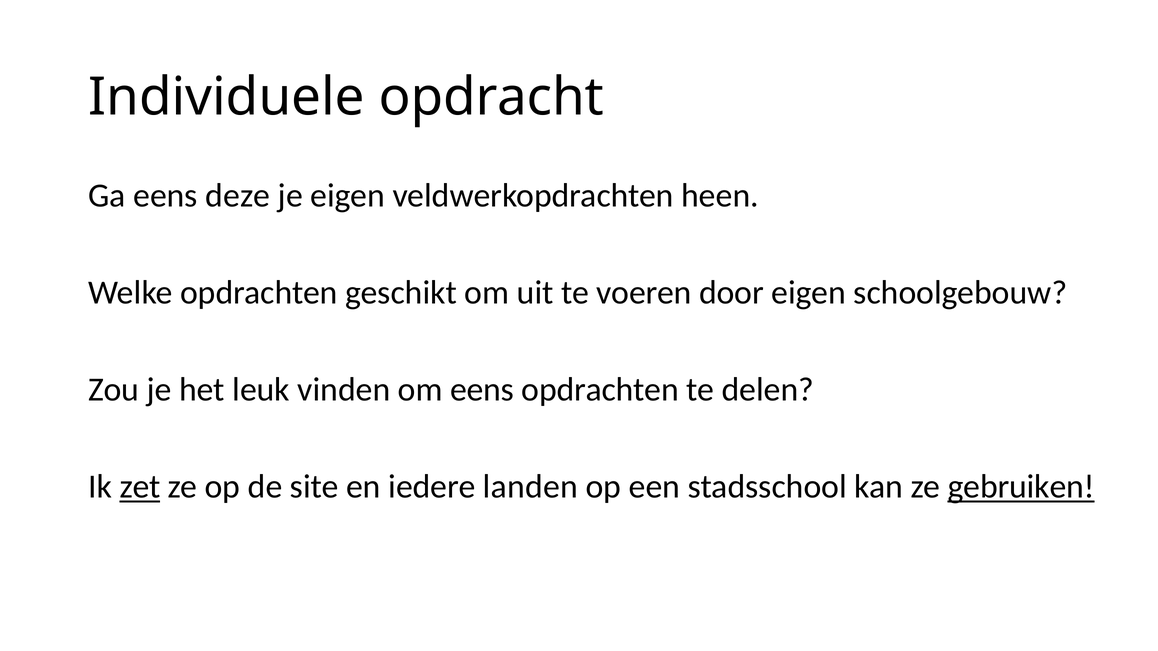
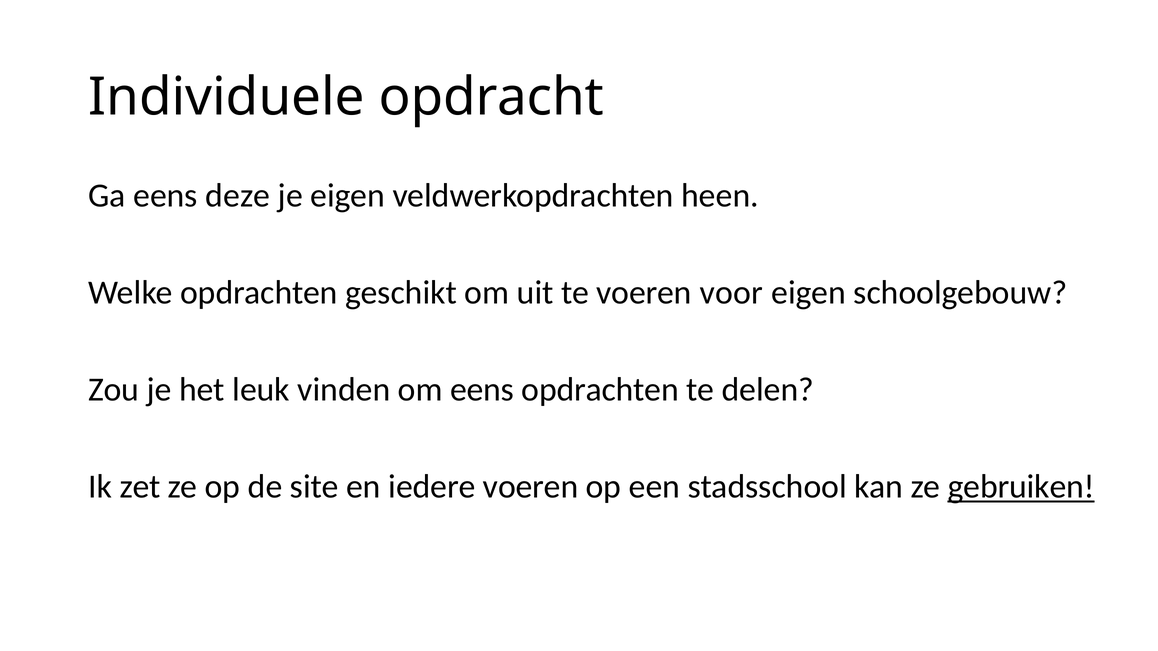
door: door -> voor
zet underline: present -> none
iedere landen: landen -> voeren
